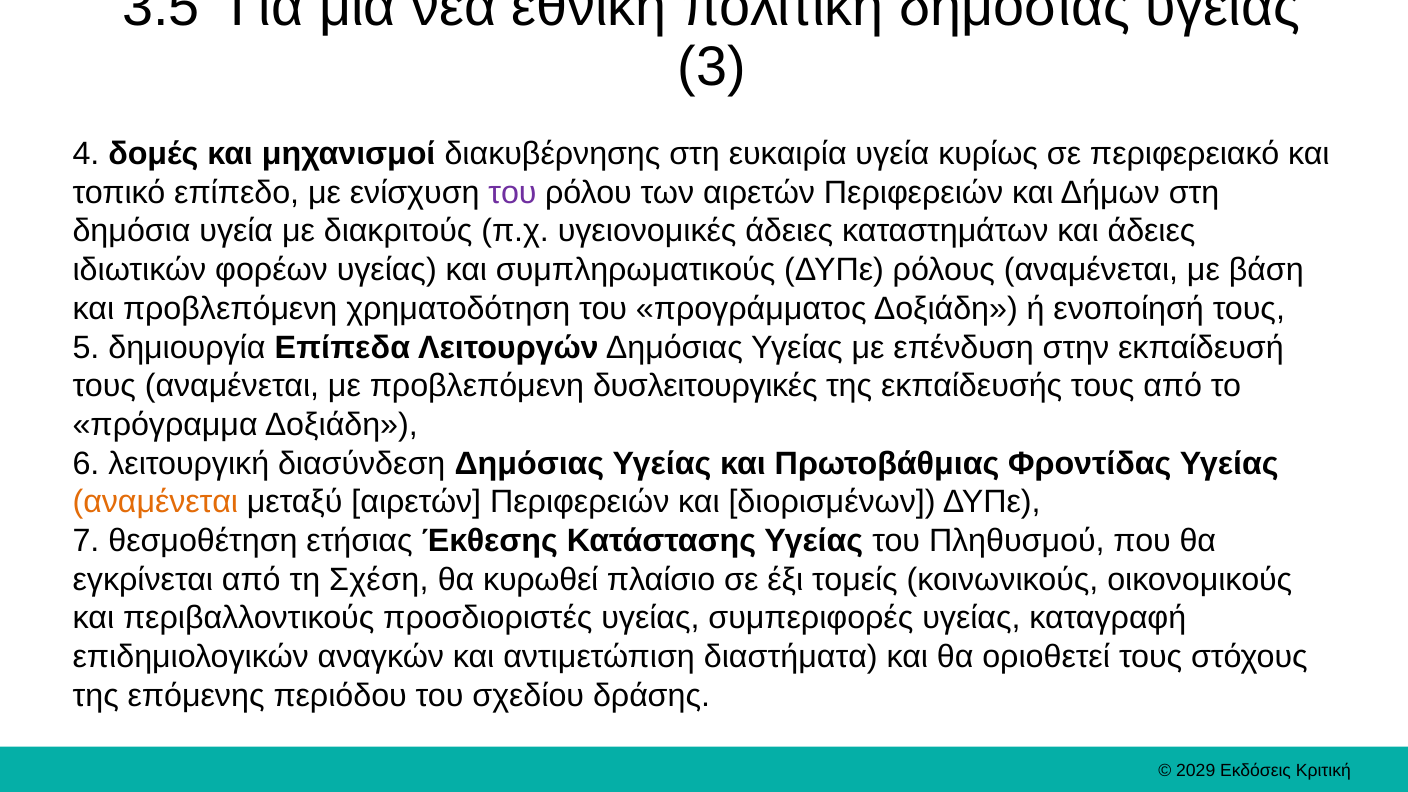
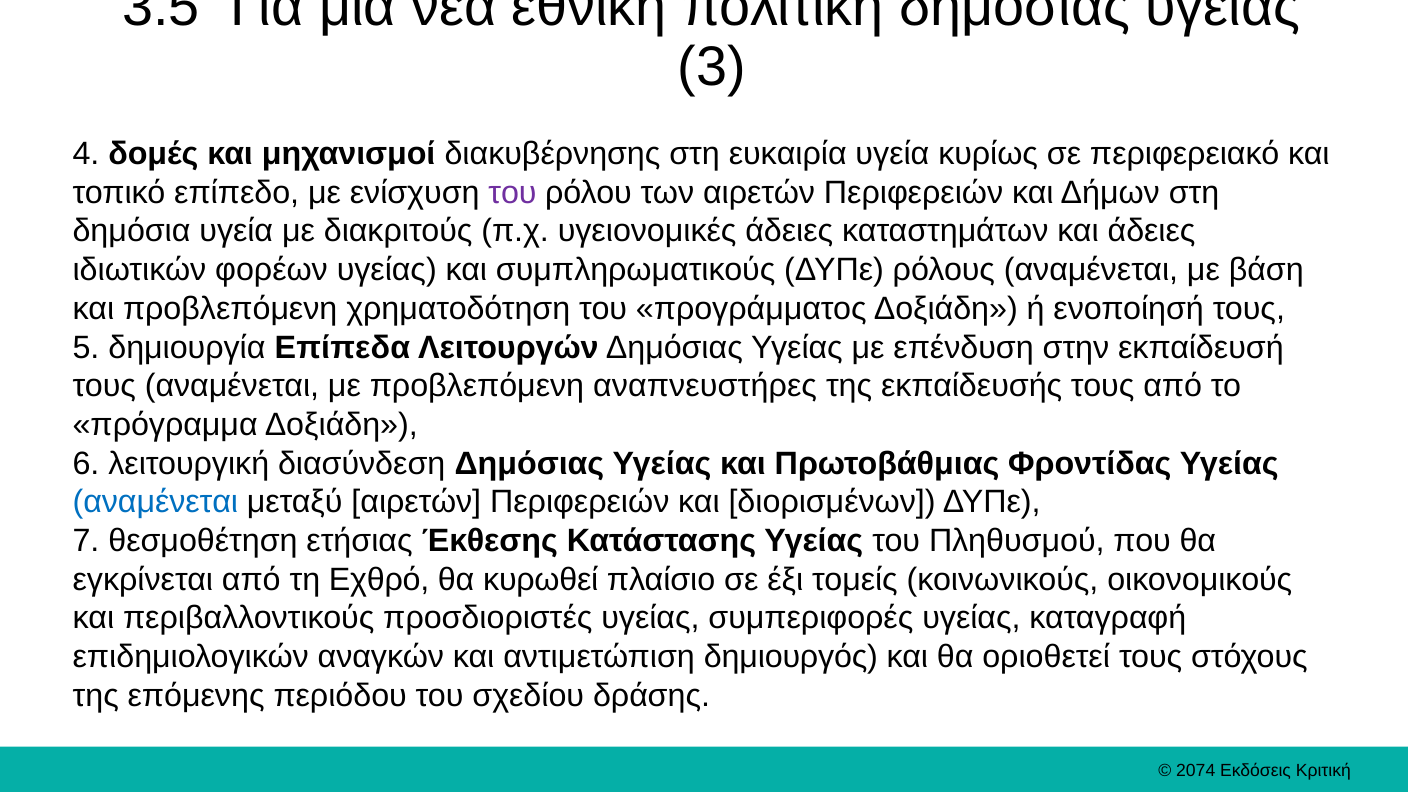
δυσλειτουργικές: δυσλειτουργικές -> αναπνευστήρες
αναμένεται at (155, 502) colour: orange -> blue
Σχέση: Σχέση -> Εχθρό
διαστήματα: διαστήματα -> δημιουργός
2029: 2029 -> 2074
